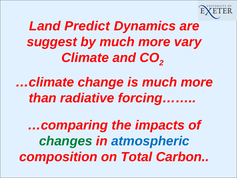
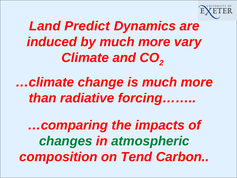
suggest: suggest -> induced
atmospheric colour: blue -> green
Total: Total -> Tend
